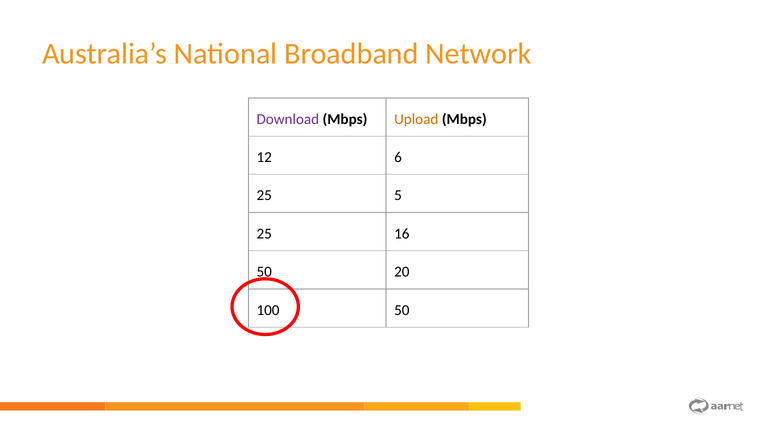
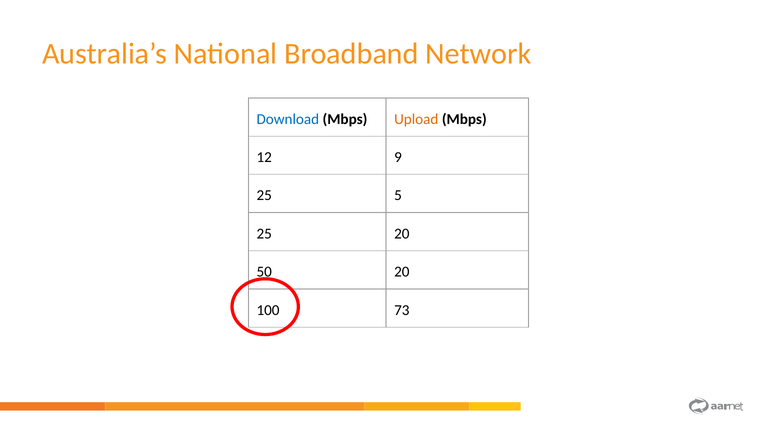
Download colour: purple -> blue
6: 6 -> 9
25 16: 16 -> 20
100 50: 50 -> 73
